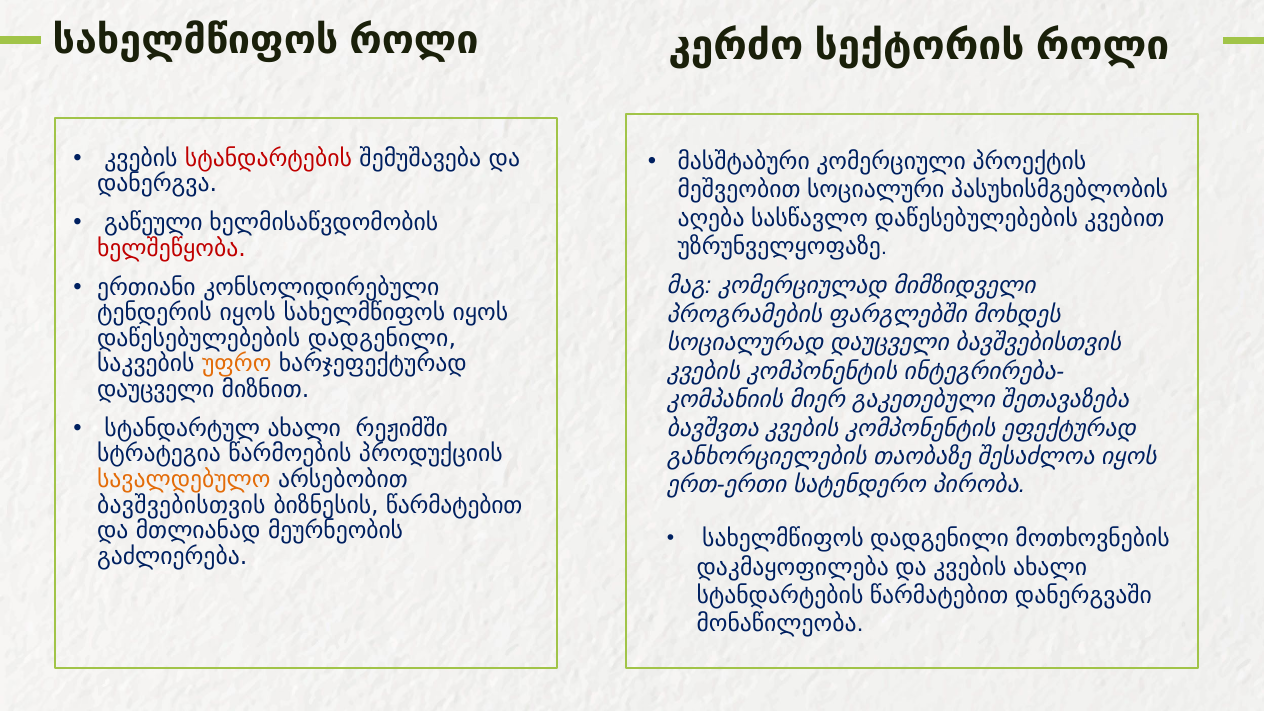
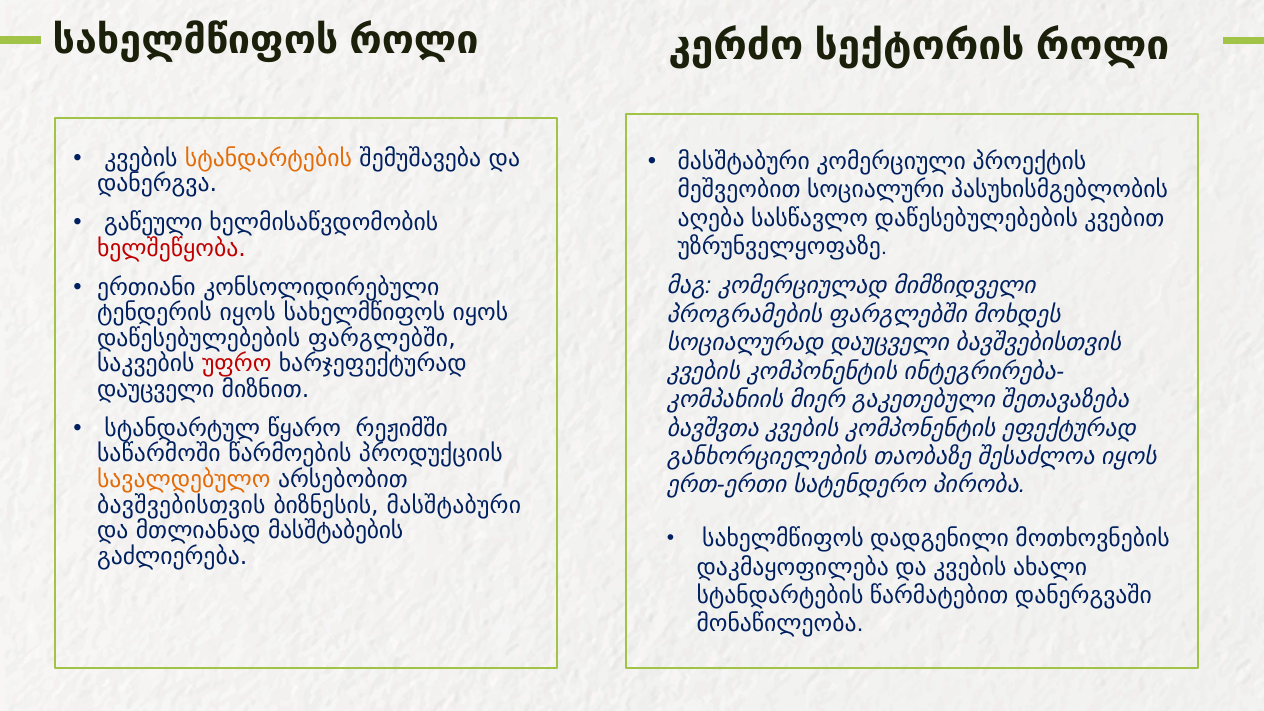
სტანდარტების at (268, 158) colour: red -> orange
დაწესებულებების დადგენილი: დადგენილი -> ფარგლებში
უფრო colour: orange -> red
სტანდარტულ ახალი: ახალი -> წყარო
სტრატეგია: სტრატეგია -> საწარმოში
ბიზნესის წარმატებით: წარმატებით -> მასშტაბური
მეურნეობის: მეურნეობის -> მასშტაბების
